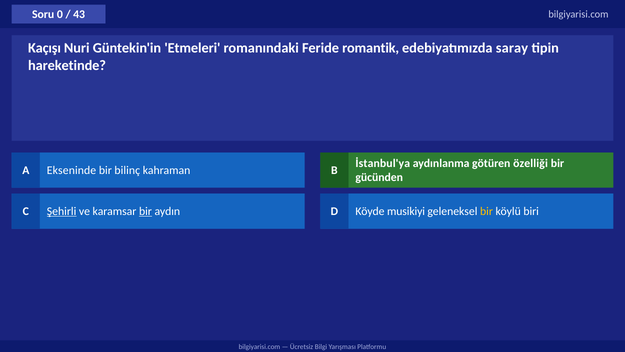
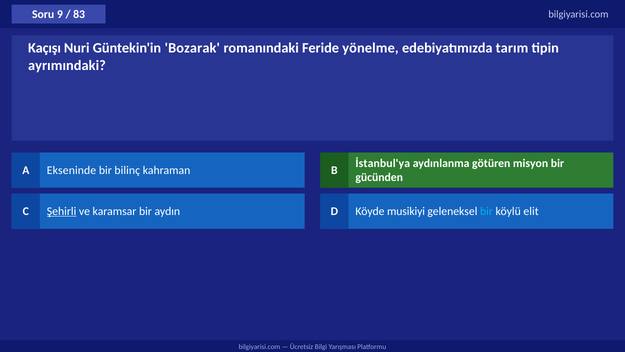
0: 0 -> 9
43: 43 -> 83
Etmeleri: Etmeleri -> Bozarak
romantik: romantik -> yönelme
saray: saray -> tarım
hareketinde: hareketinde -> ayrımındaki
özelliği: özelliği -> misyon
bir at (145, 211) underline: present -> none
bir at (487, 211) colour: yellow -> light blue
biri: biri -> elit
